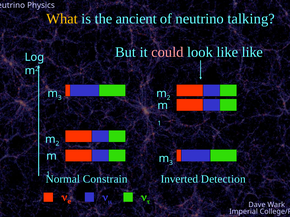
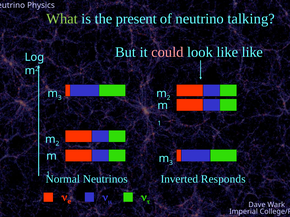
What colour: yellow -> light green
ancient: ancient -> present
Constrain: Constrain -> Neutrinos
Detection: Detection -> Responds
